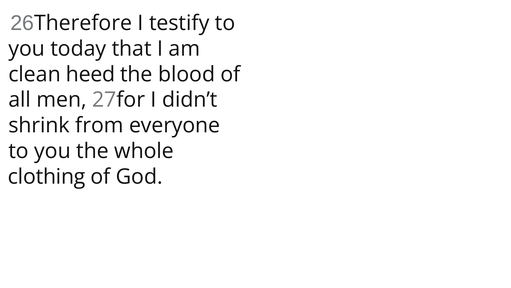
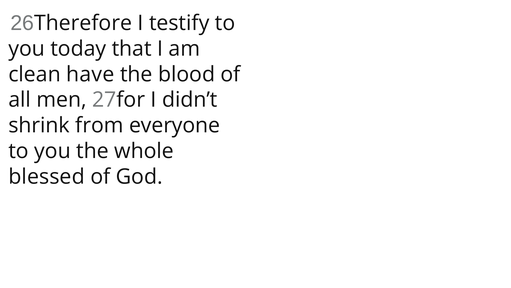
heed: heed -> have
clothing: clothing -> blessed
